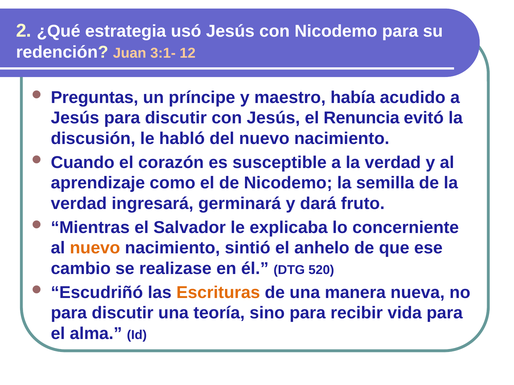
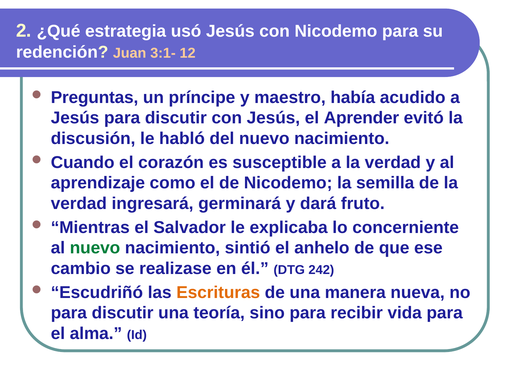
Renuncia: Renuncia -> Aprender
nuevo at (95, 248) colour: orange -> green
520: 520 -> 242
